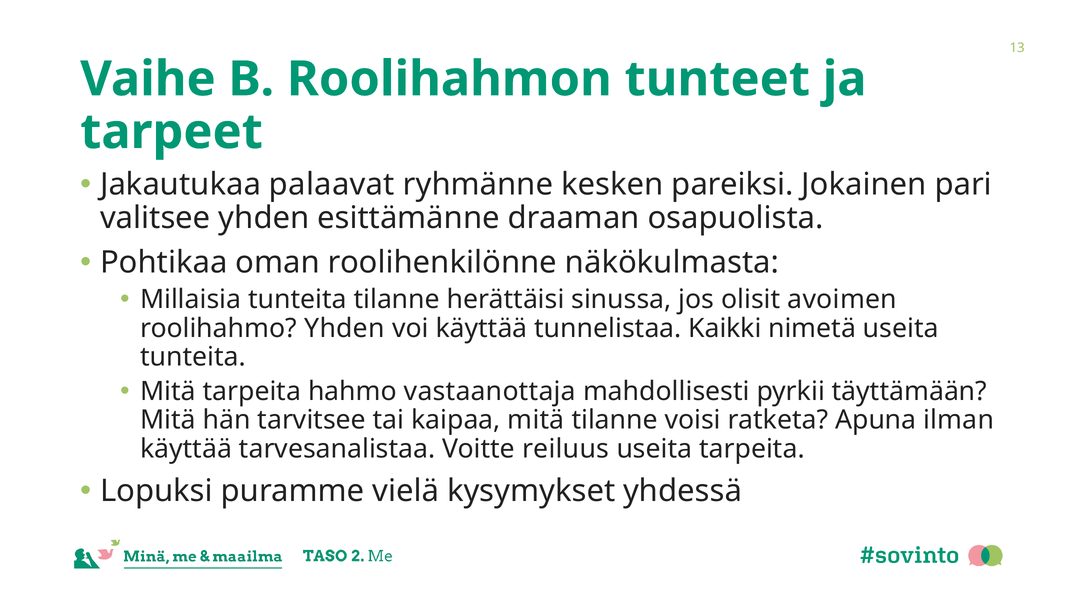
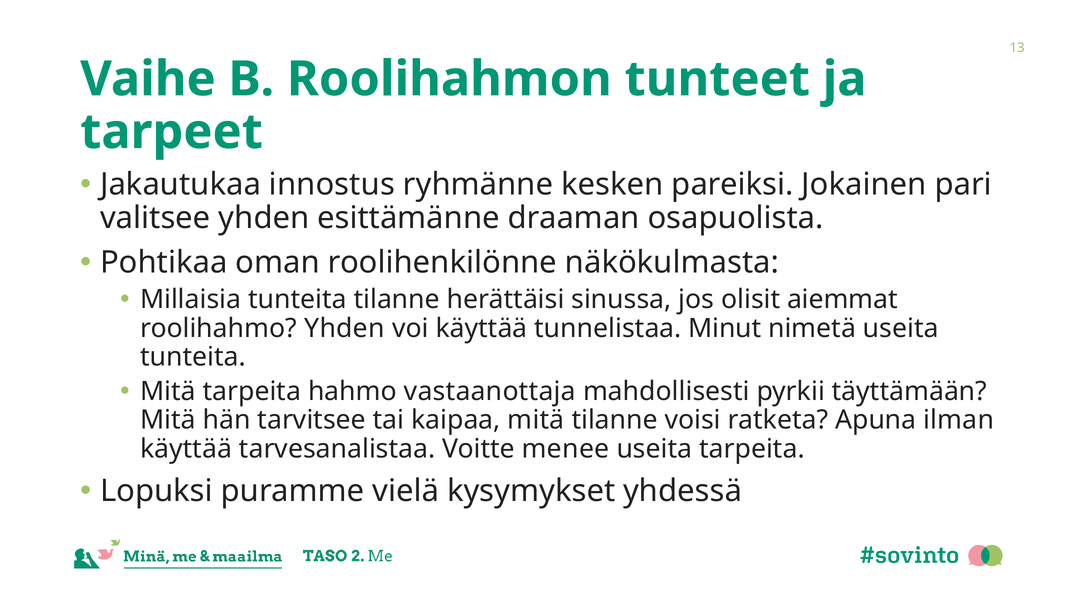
palaavat: palaavat -> innostus
avoimen: avoimen -> aiemmat
Kaikki: Kaikki -> Minut
reiluus: reiluus -> menee
